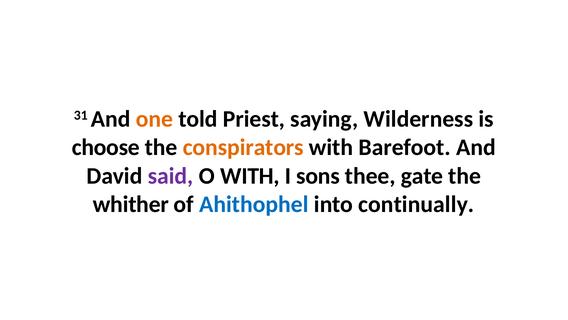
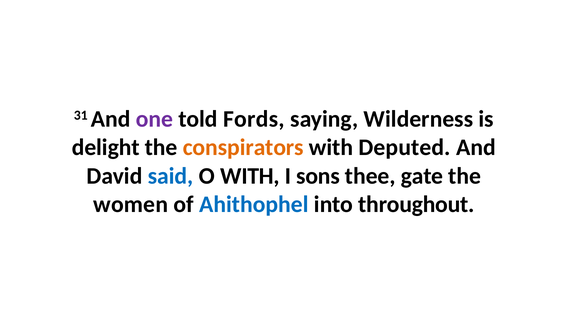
one colour: orange -> purple
Priest: Priest -> Fords
choose: choose -> delight
Barefoot: Barefoot -> Deputed
said colour: purple -> blue
whither: whither -> women
continually: continually -> throughout
